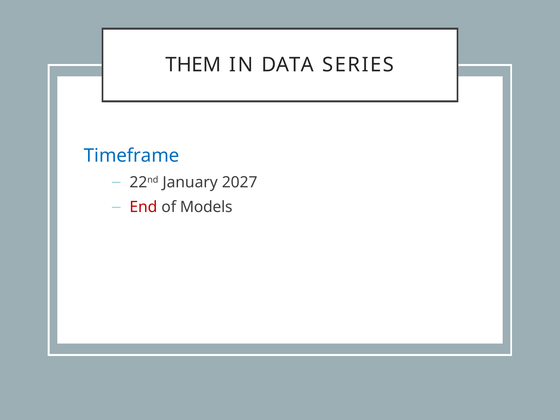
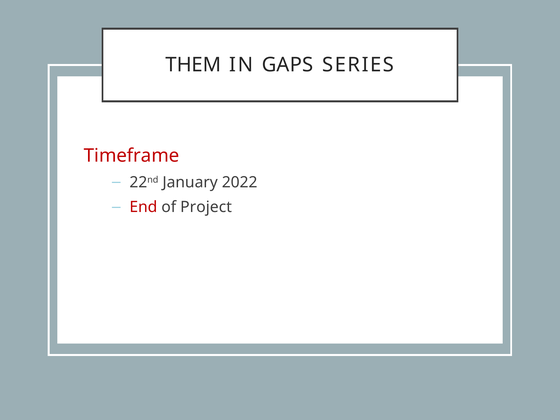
DATA: DATA -> GAPS
Timeframe colour: blue -> red
2027: 2027 -> 2022
Models: Models -> Project
